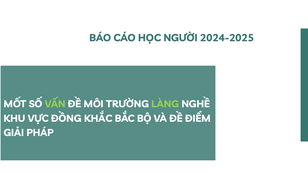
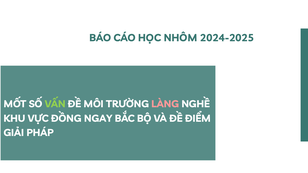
NGƯỜI: NGƯỜI -> NHÔM
LÀNG colour: light green -> pink
KHẮC: KHẮC -> NGAY
